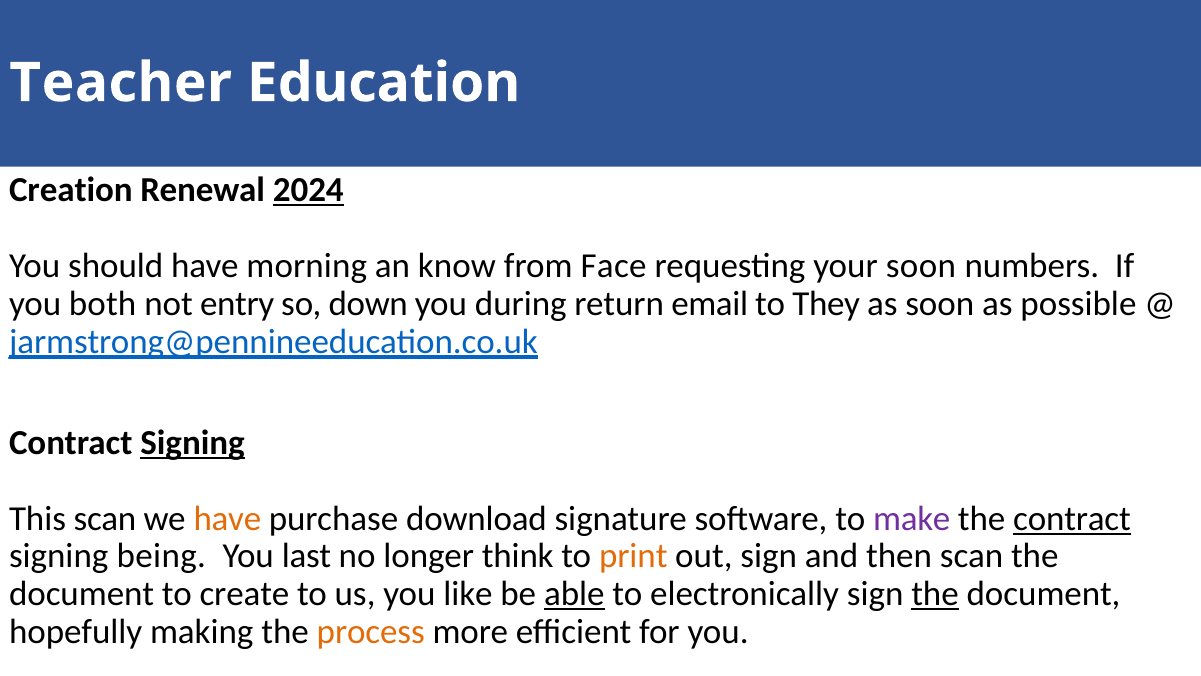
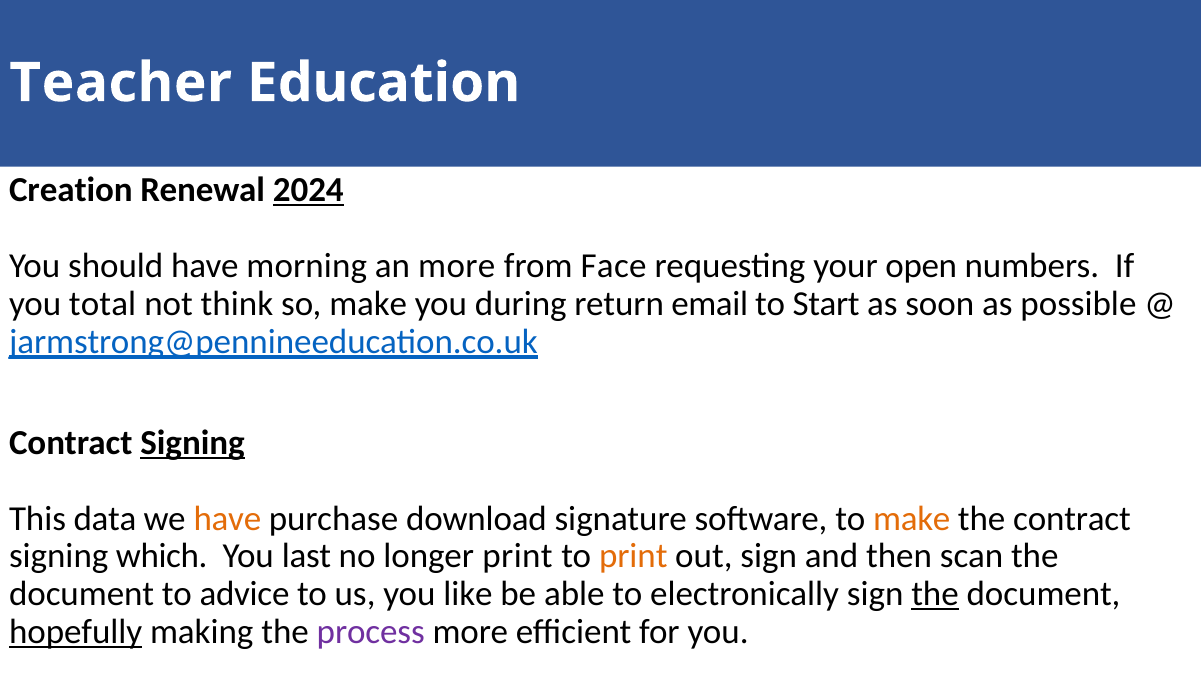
an know: know -> more
your soon: soon -> open
both: both -> total
entry: entry -> think
so down: down -> make
They: They -> Start
This scan: scan -> data
make at (912, 518) colour: purple -> orange
contract at (1072, 518) underline: present -> none
being: being -> which
longer think: think -> print
create: create -> advice
able underline: present -> none
hopefully underline: none -> present
process colour: orange -> purple
